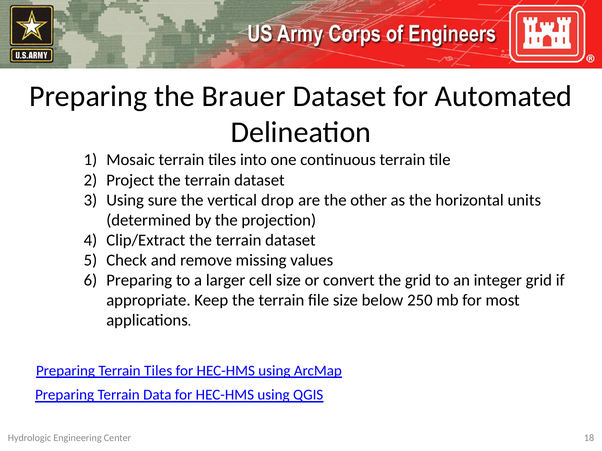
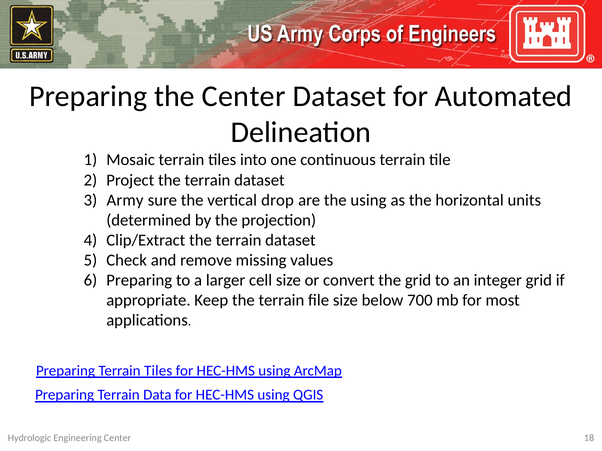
the Brauer: Brauer -> Center
Using at (125, 200): Using -> Army
the other: other -> using
250: 250 -> 700
